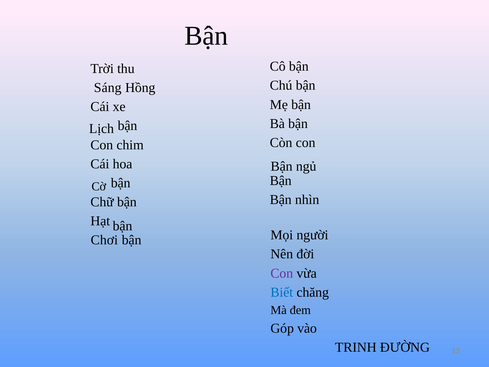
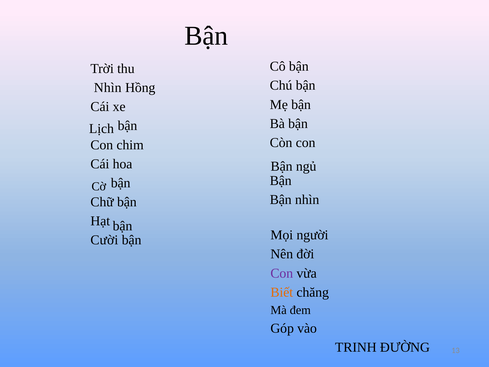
Sáng at (108, 88): Sáng -> Nhìn
Chơi: Chơi -> Cười
Biết colour: blue -> orange
